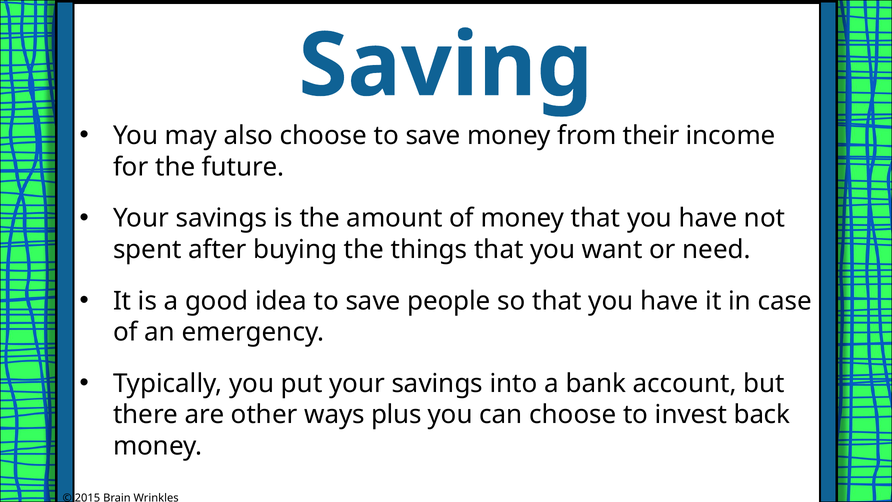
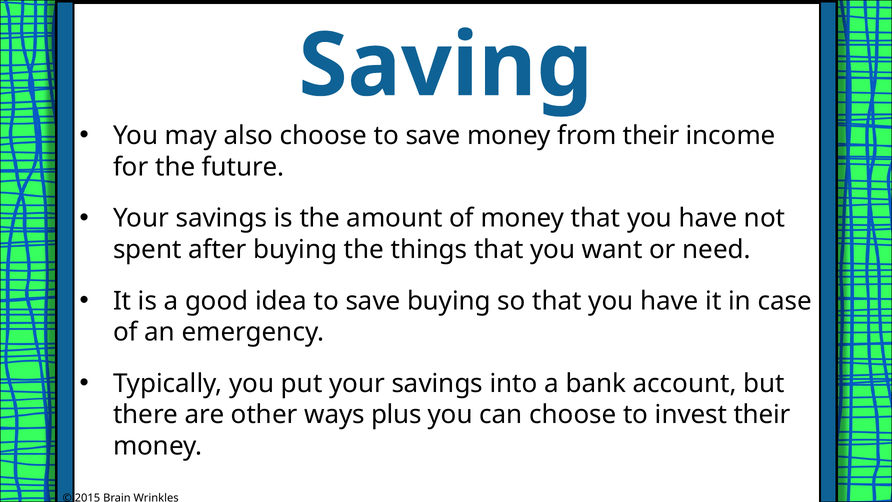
save people: people -> buying
invest back: back -> their
